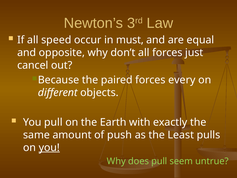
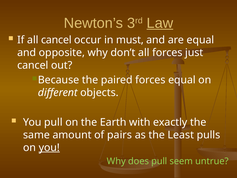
Law underline: none -> present
all speed: speed -> cancel
forces every: every -> equal
push: push -> pairs
